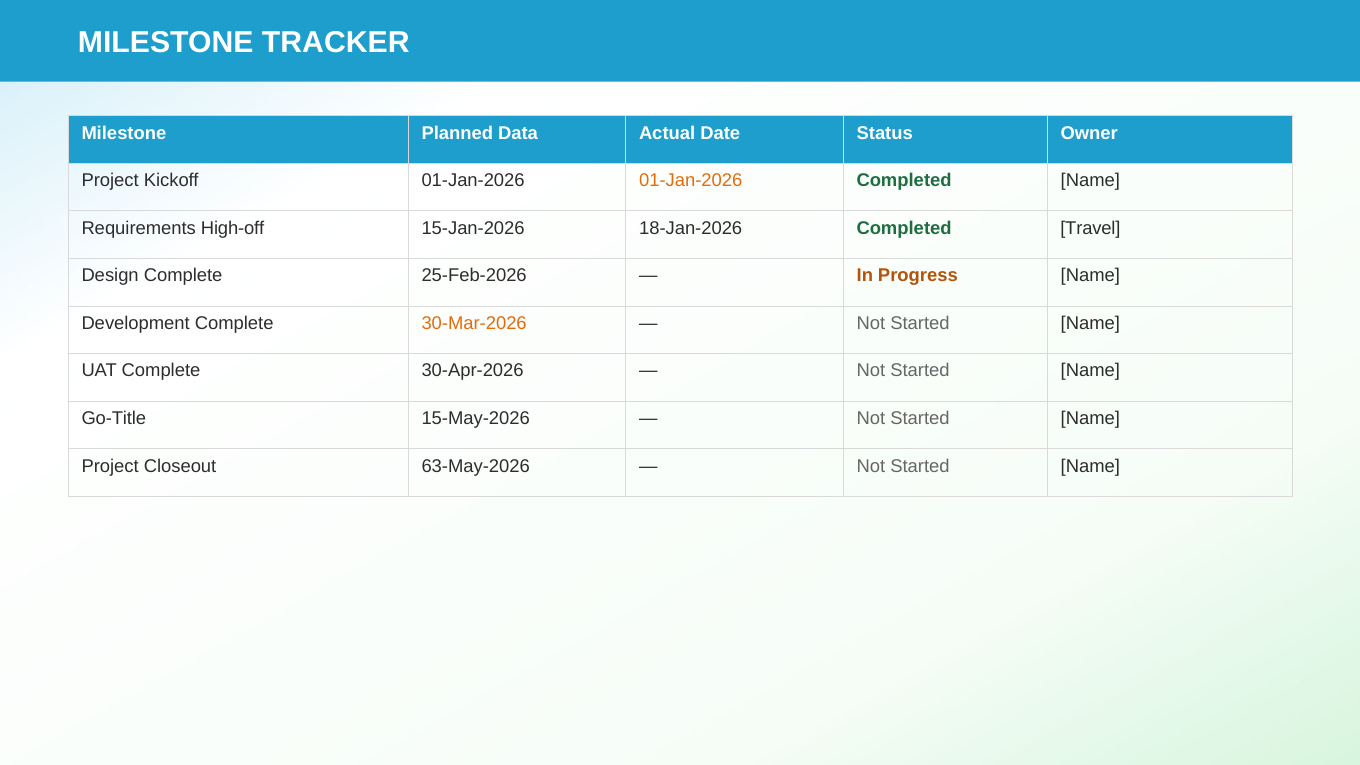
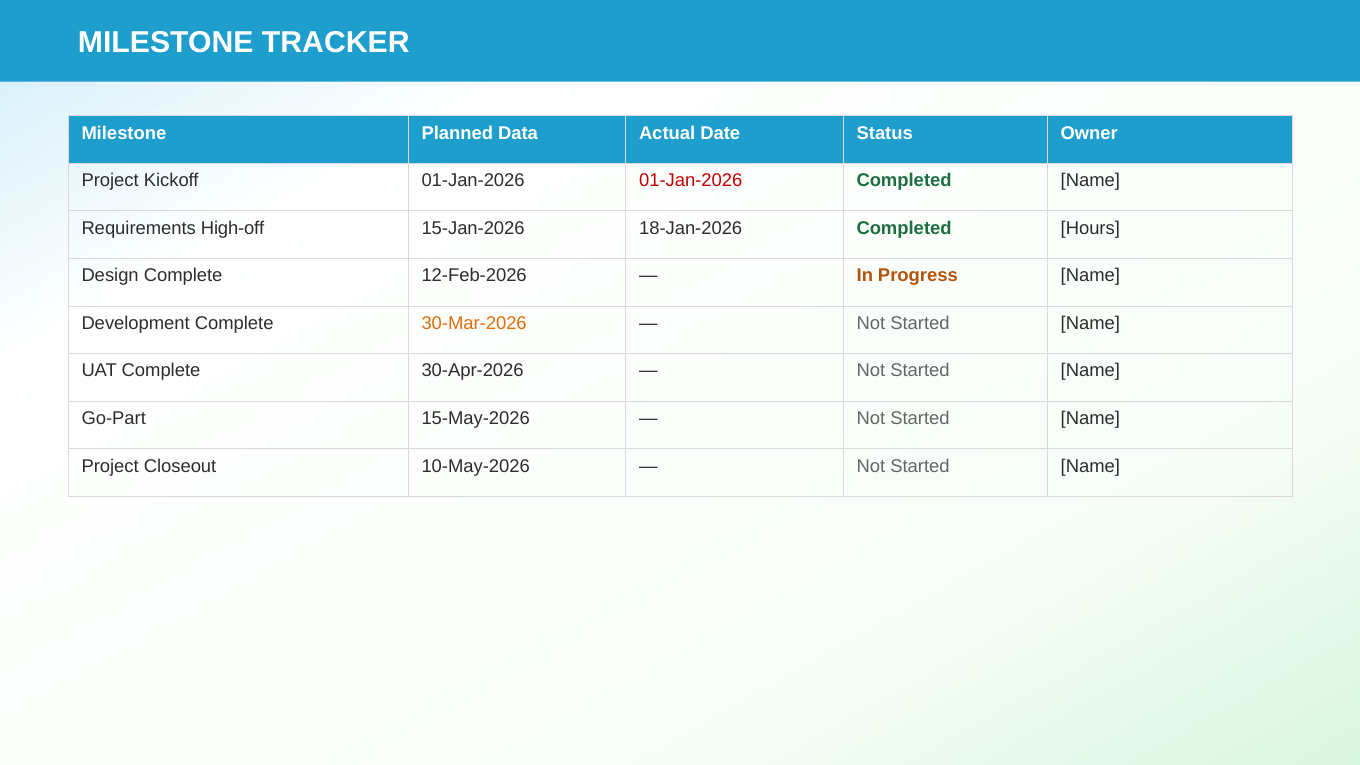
01-Jan-2026 at (691, 181) colour: orange -> red
Travel: Travel -> Hours
25-Feb-2026: 25-Feb-2026 -> 12-Feb-2026
Go-Title: Go-Title -> Go-Part
63-May-2026: 63-May-2026 -> 10-May-2026
